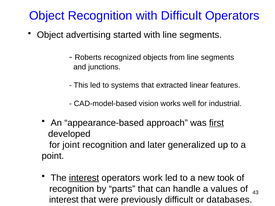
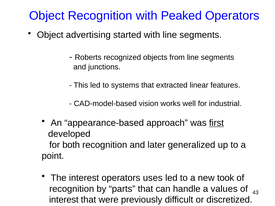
with Difficult: Difficult -> Peaked
joint: joint -> both
interest at (84, 178) underline: present -> none
work: work -> uses
databases: databases -> discretized
